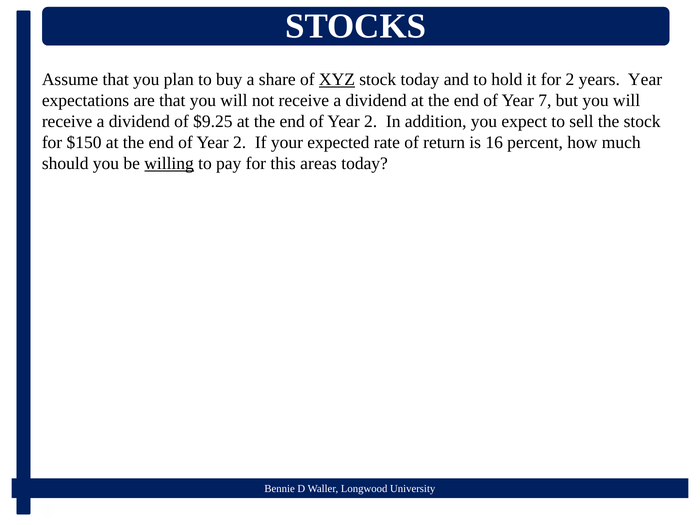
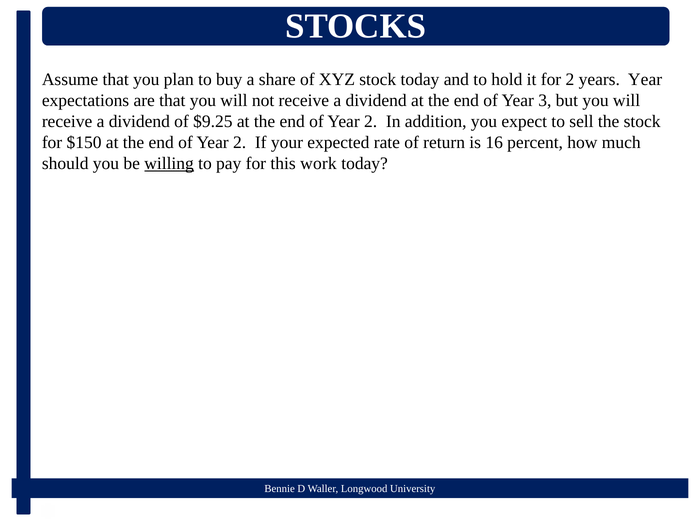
XYZ underline: present -> none
7: 7 -> 3
areas: areas -> work
